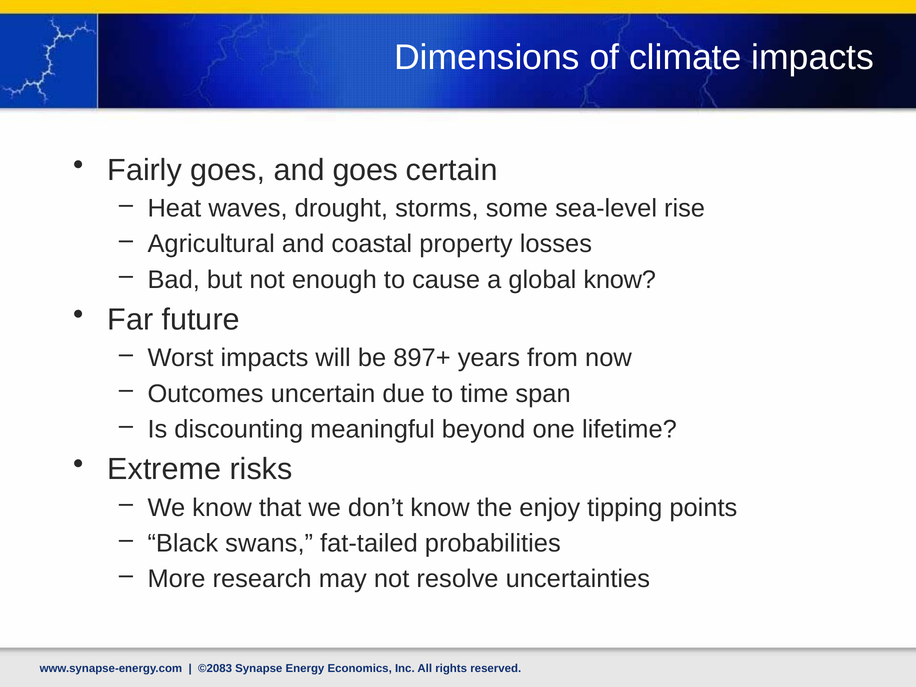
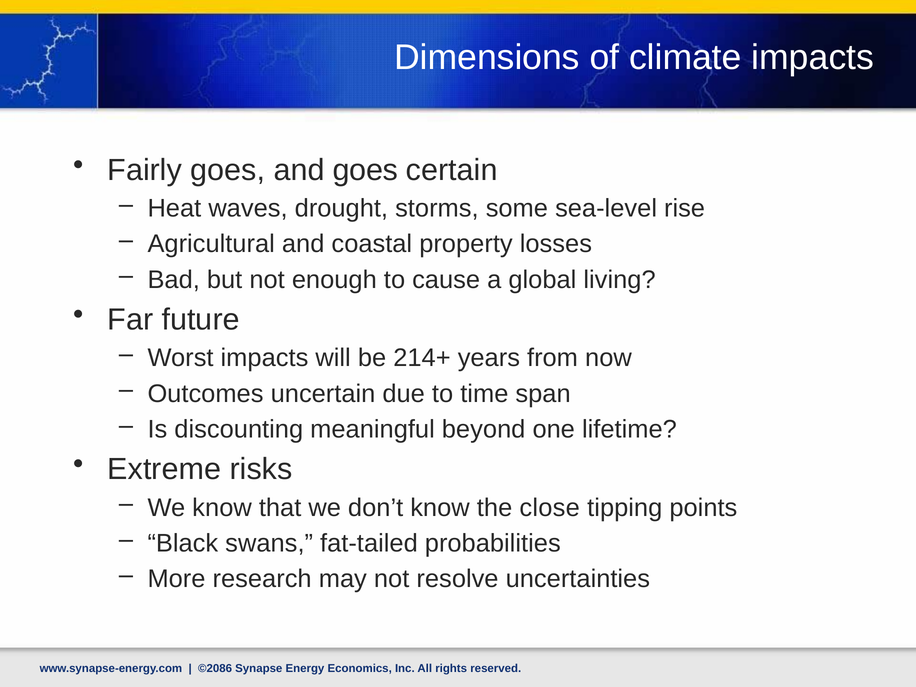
global know: know -> living
897+: 897+ -> 214+
enjoy: enjoy -> close
©2083: ©2083 -> ©2086
